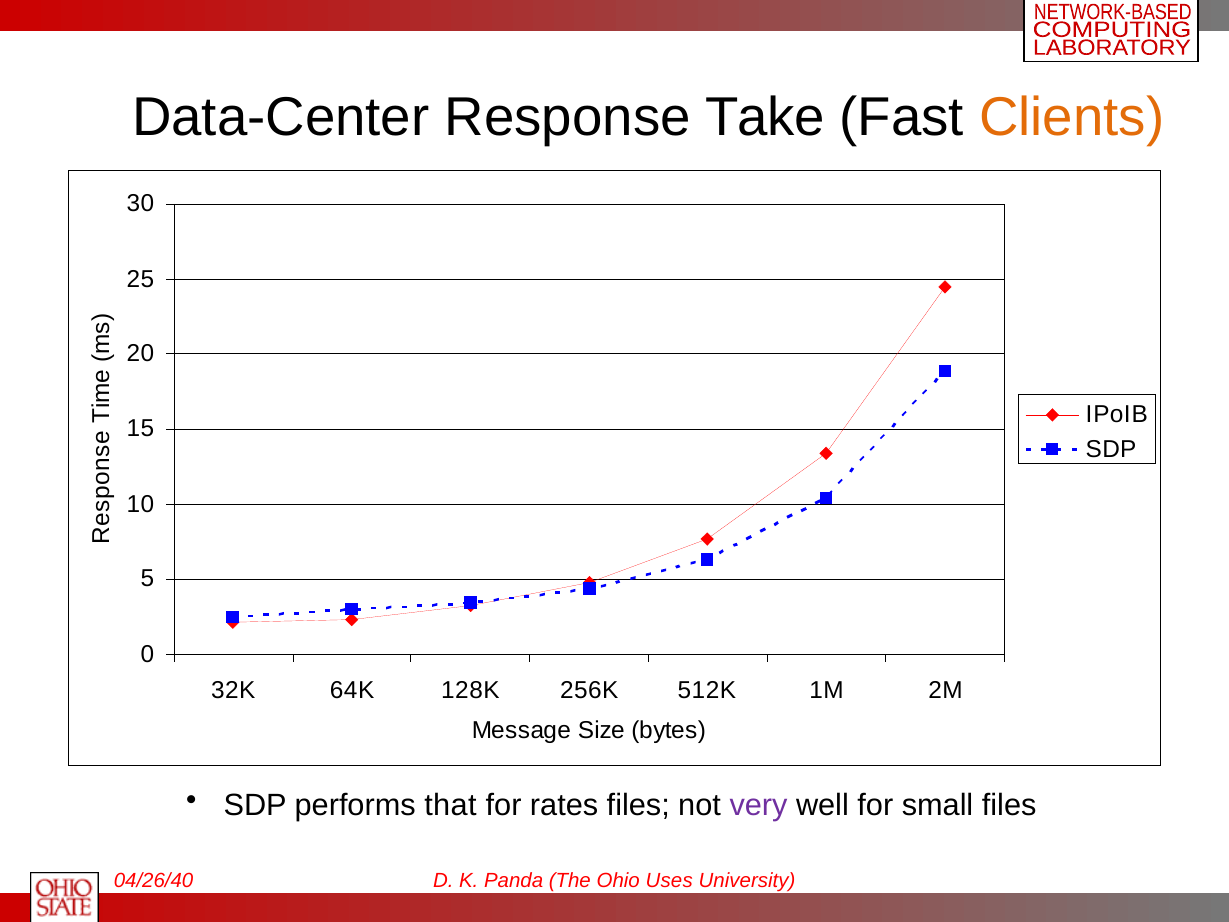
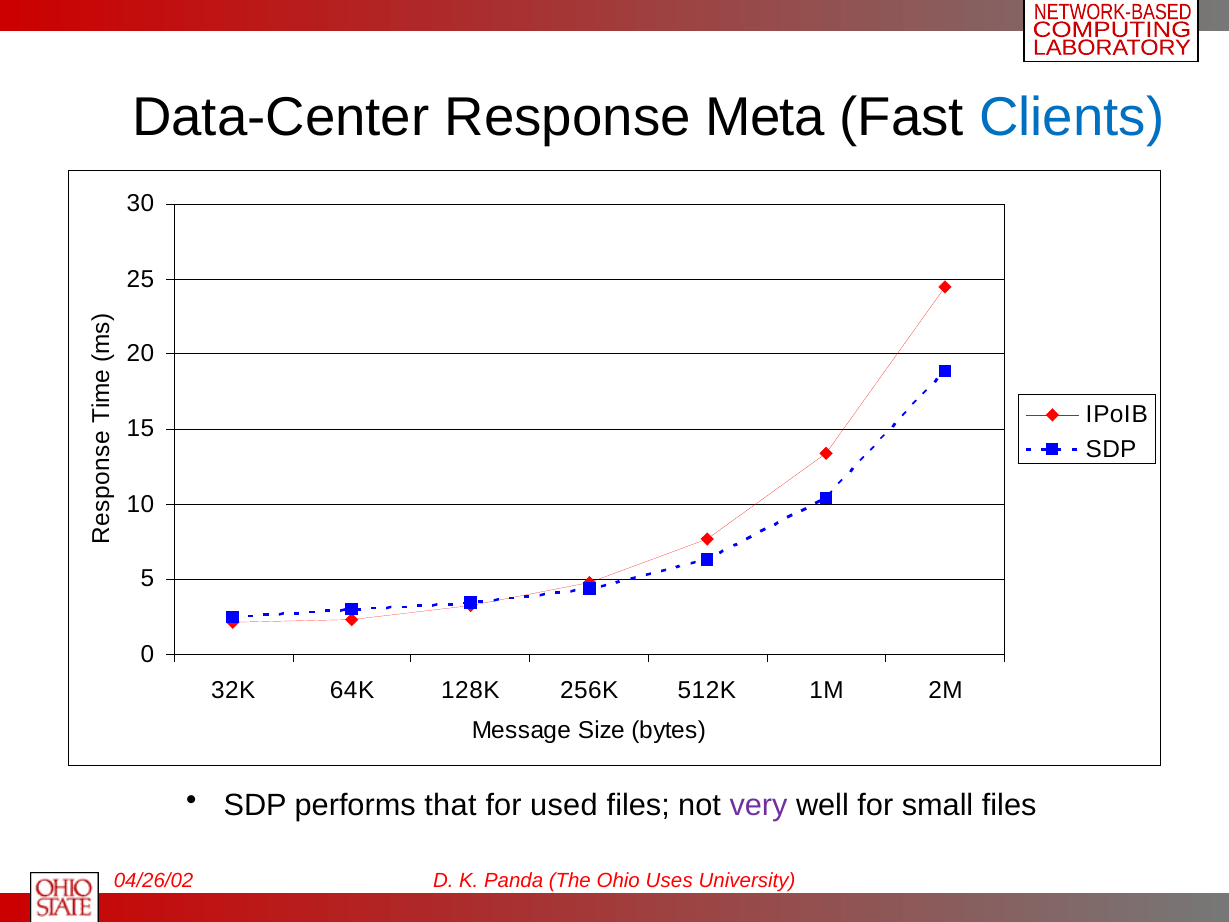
Take: Take -> Meta
Clients colour: orange -> blue
rates: rates -> used
04/26/40: 04/26/40 -> 04/26/02
